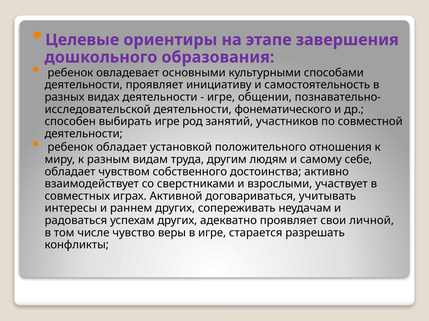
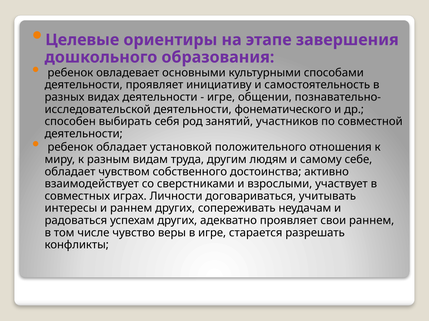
выбирать игре: игре -> себя
Активной: Активной -> Личности
свои личной: личной -> раннем
